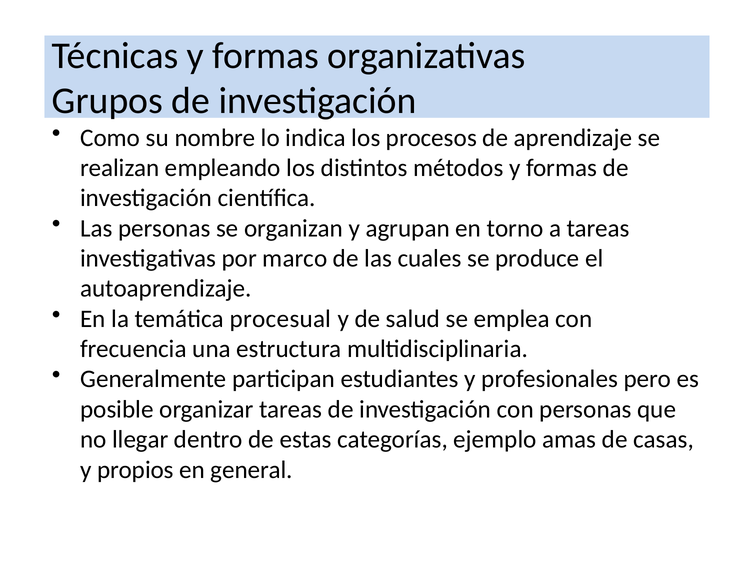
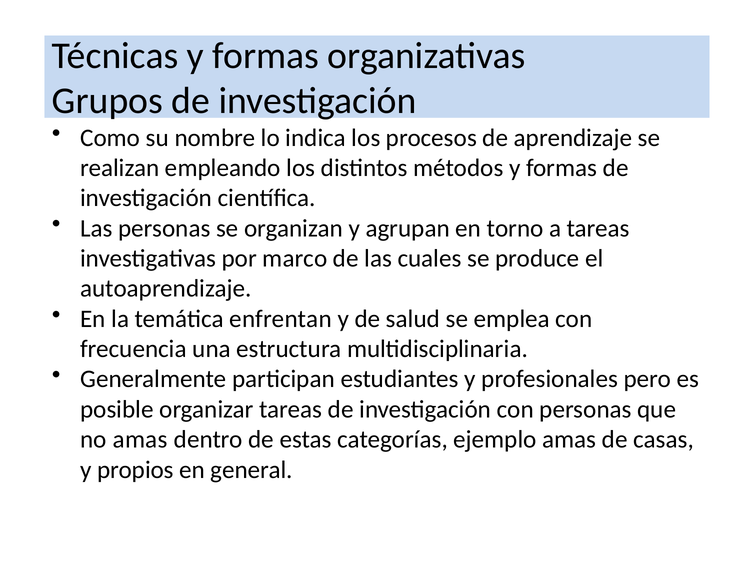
procesual: procesual -> enfrentan
no llegar: llegar -> amas
